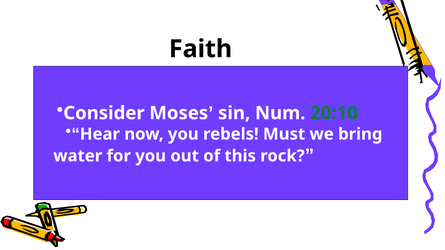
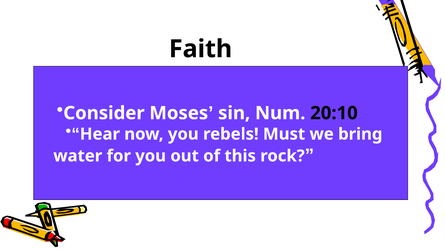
20:10 colour: green -> black
